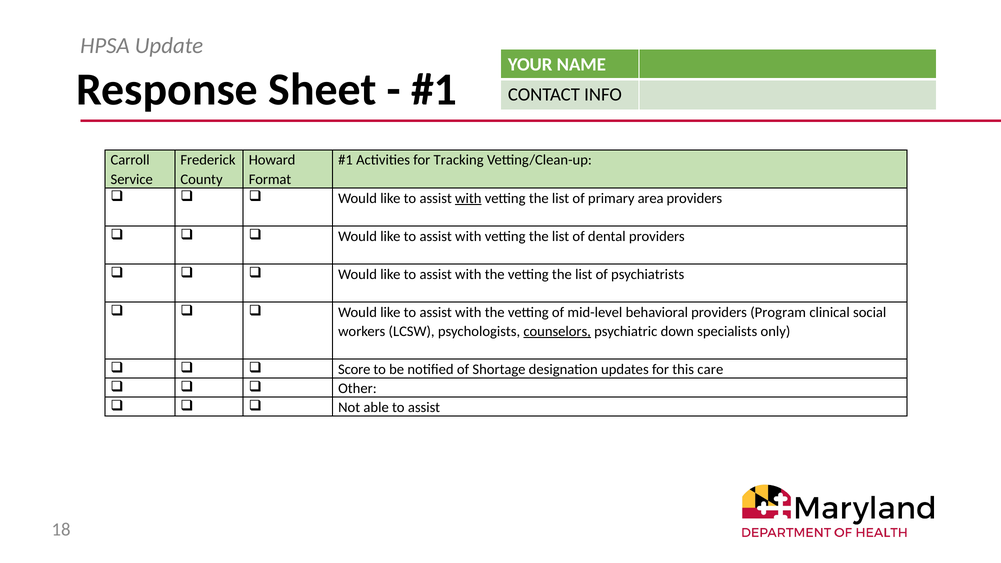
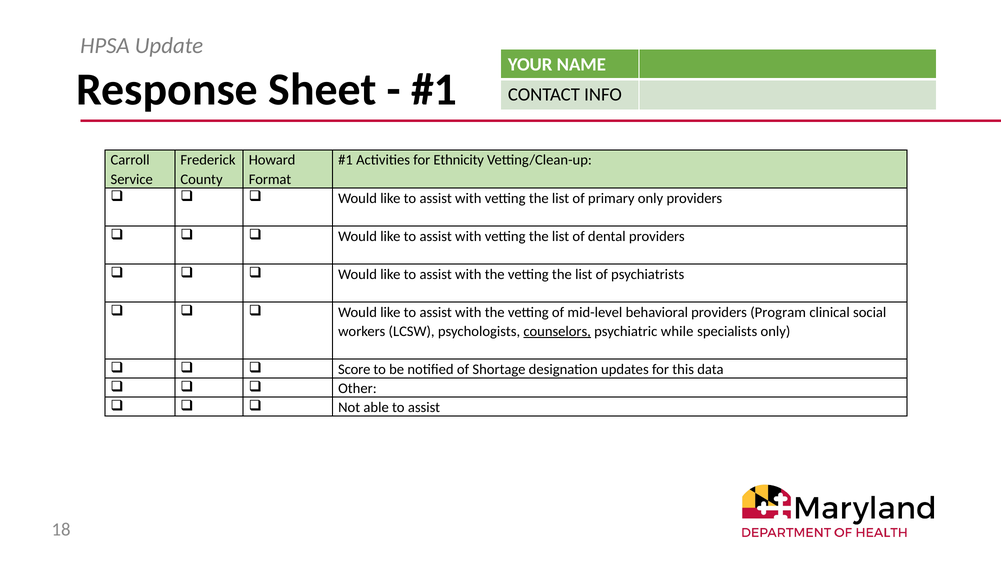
Tracking: Tracking -> Ethnicity
with at (468, 198) underline: present -> none
primary area: area -> only
down: down -> while
care: care -> data
